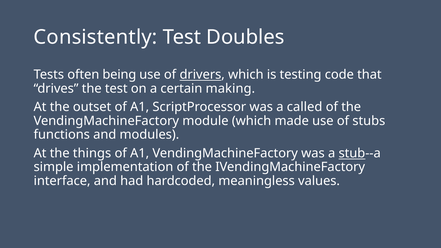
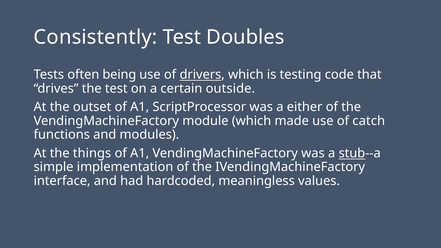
making: making -> outside
called: called -> either
stubs: stubs -> catch
